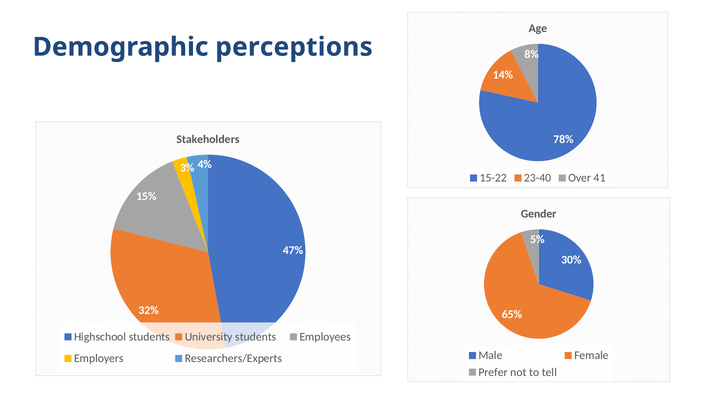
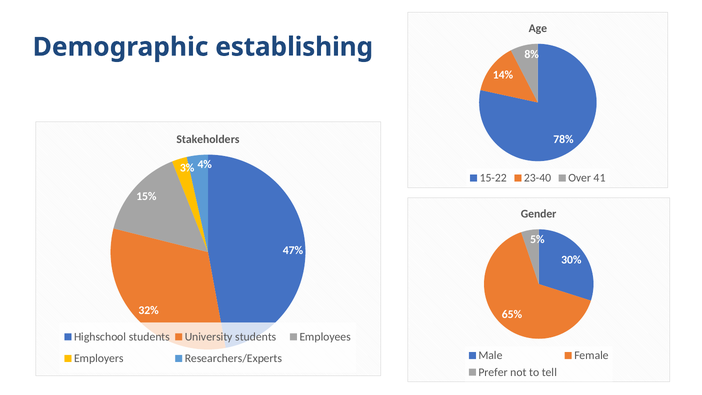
perceptions: perceptions -> establishing
